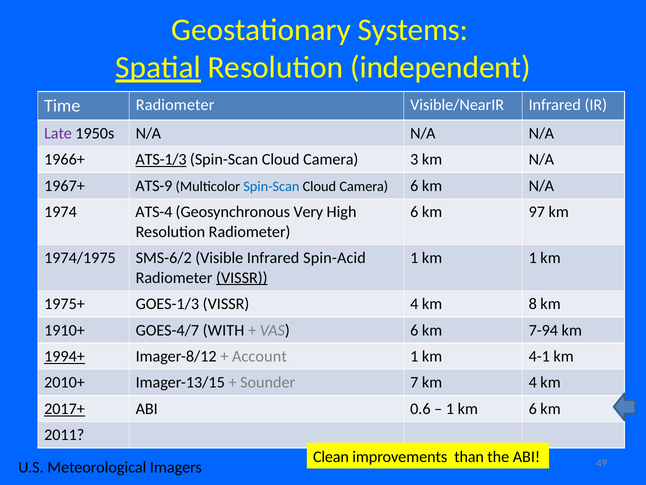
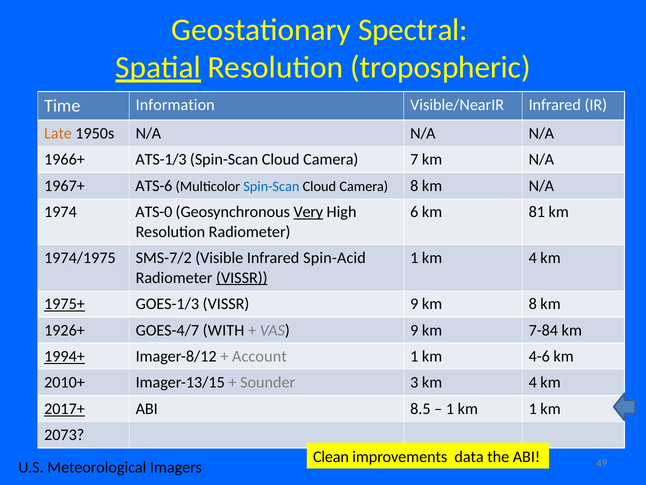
Systems: Systems -> Spectral
independent: independent -> tropospheric
Time Radiometer: Radiometer -> Information
Late colour: purple -> orange
ATS-1/3 underline: present -> none
3: 3 -> 7
ATS-9: ATS-9 -> ATS-6
Camera 6: 6 -> 8
ATS-4: ATS-4 -> ATS-0
Very underline: none -> present
97: 97 -> 81
SMS-6/2: SMS-6/2 -> SMS-7/2
1 km 1: 1 -> 4
1975+ underline: none -> present
VISSR 4: 4 -> 9
1910+: 1910+ -> 1926+
VAS 6: 6 -> 9
7-94: 7-94 -> 7-84
4-1: 4-1 -> 4-6
7: 7 -> 3
0.6: 0.6 -> 8.5
km 6: 6 -> 1
2011: 2011 -> 2073
than: than -> data
